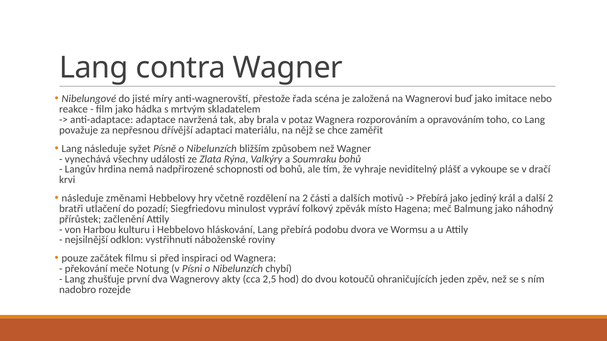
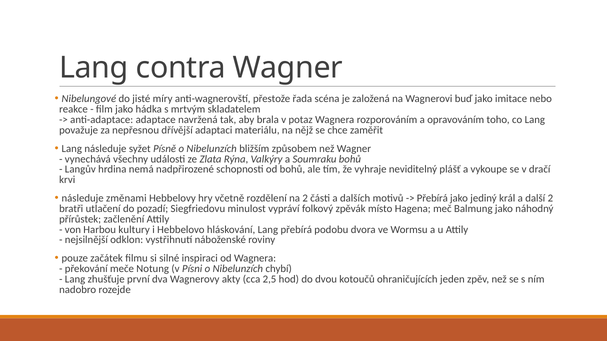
kulturu: kulturu -> kultury
před: před -> silné
